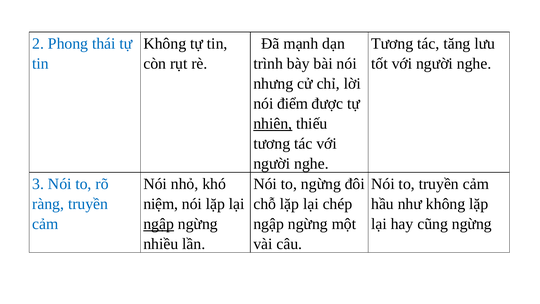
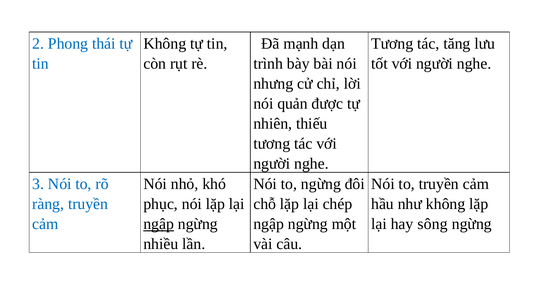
điểm: điểm -> quản
nhiên underline: present -> none
niệm: niệm -> phục
cũng: cũng -> sông
